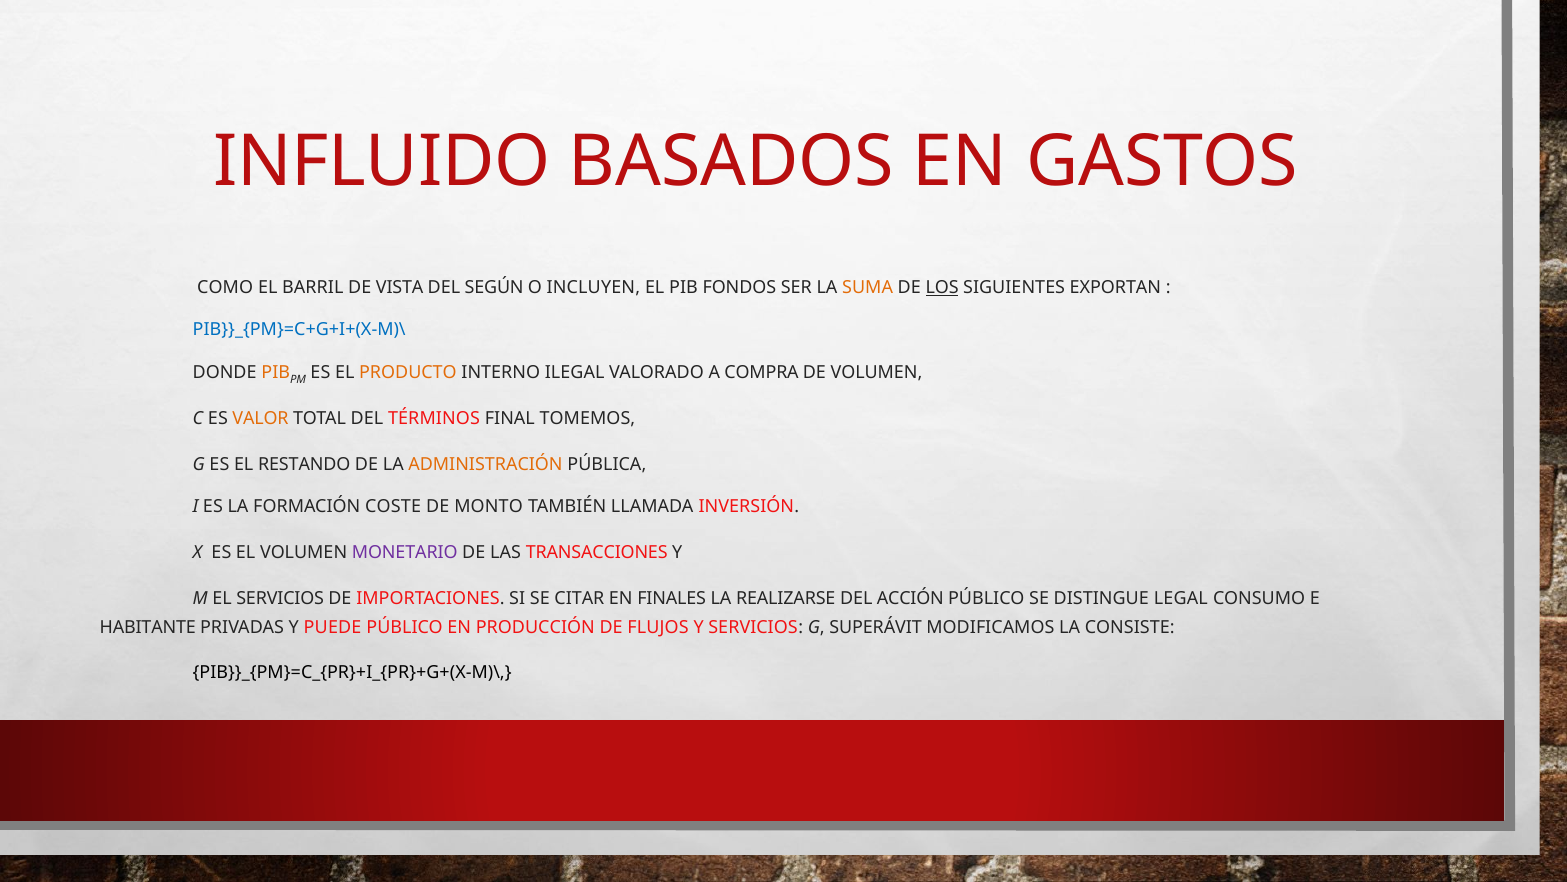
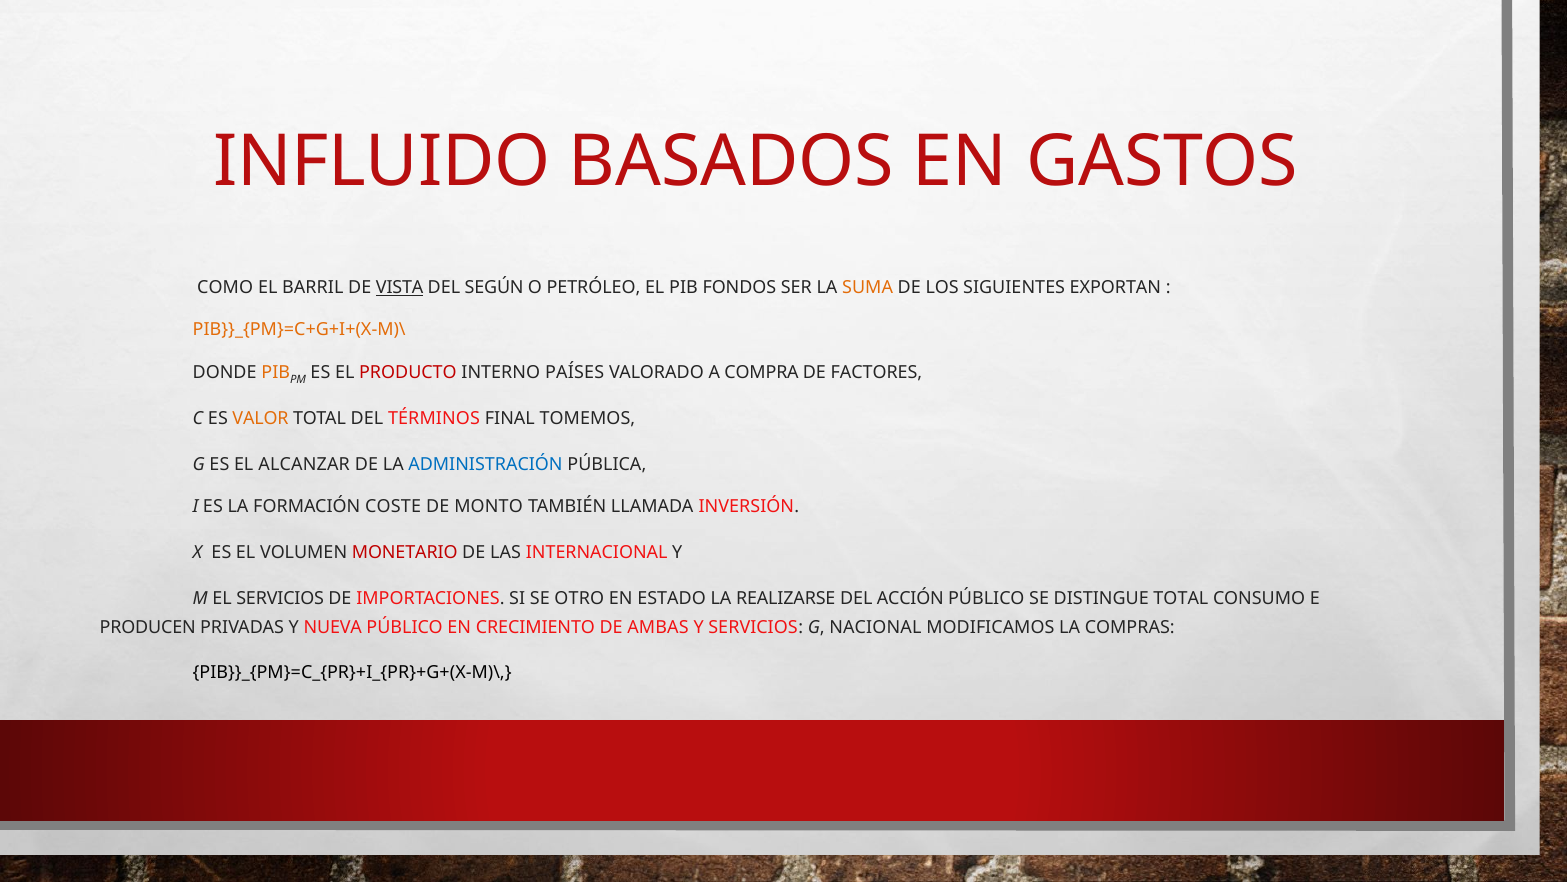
VISTA underline: none -> present
INCLUYEN: INCLUYEN -> PETRÓLEO
LOS underline: present -> none
PIB}}_{PM}=C+G+I+(X-M)\ colour: blue -> orange
PRODUCTO colour: orange -> red
ILEGAL: ILEGAL -> PAÍSES
DE VOLUMEN: VOLUMEN -> FACTORES
RESTANDO: RESTANDO -> ALCANZAR
ADMINISTRACIÓN colour: orange -> blue
MONETARIO colour: purple -> red
TRANSACCIONES: TRANSACCIONES -> INTERNACIONAL
CITAR: CITAR -> OTRO
FINALES: FINALES -> ESTADO
DISTINGUE LEGAL: LEGAL -> TOTAL
HABITANTE: HABITANTE -> PRODUCEN
PUEDE: PUEDE -> NUEVA
PRODUCCIÓN: PRODUCCIÓN -> CRECIMIENTO
FLUJOS: FLUJOS -> AMBAS
SUPERÁVIT: SUPERÁVIT -> NACIONAL
CONSISTE: CONSISTE -> COMPRAS
